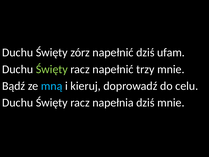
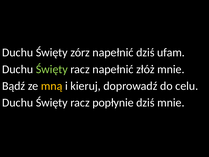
trzy: trzy -> złóż
mną colour: light blue -> yellow
napełnia: napełnia -> popłynie
